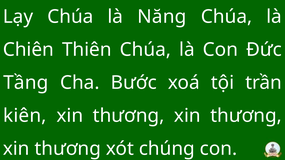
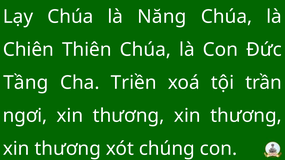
Bước: Bước -> Triền
kiên: kiên -> ngơi
